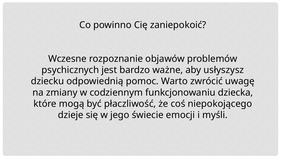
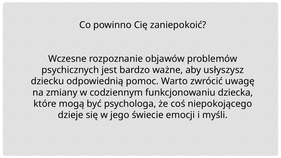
płaczliwość: płaczliwość -> psychologa
